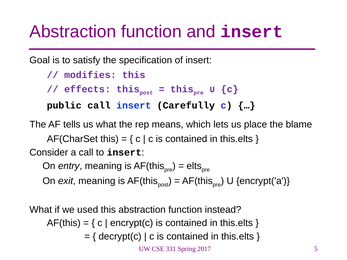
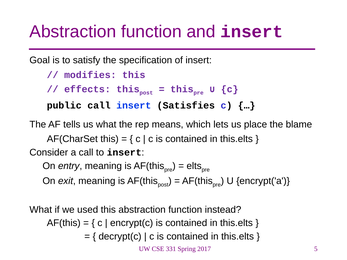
Carefully: Carefully -> Satisfies
